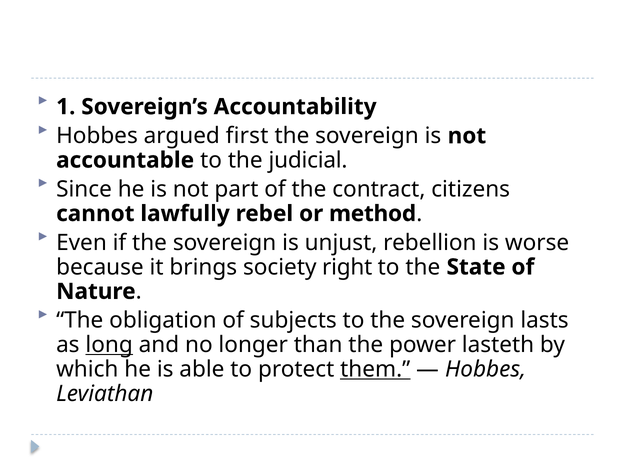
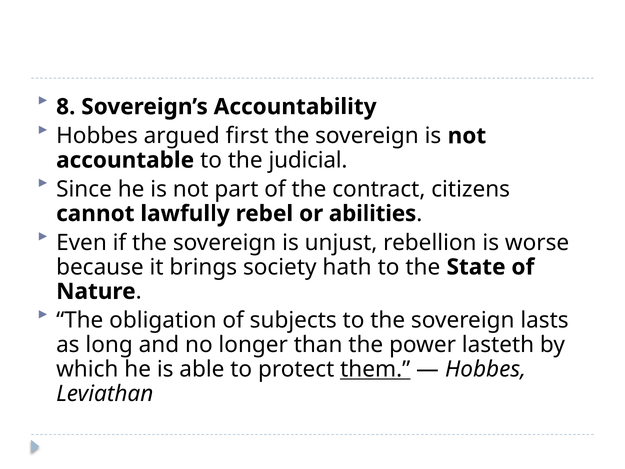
1: 1 -> 8
method: method -> abilities
right: right -> hath
long underline: present -> none
